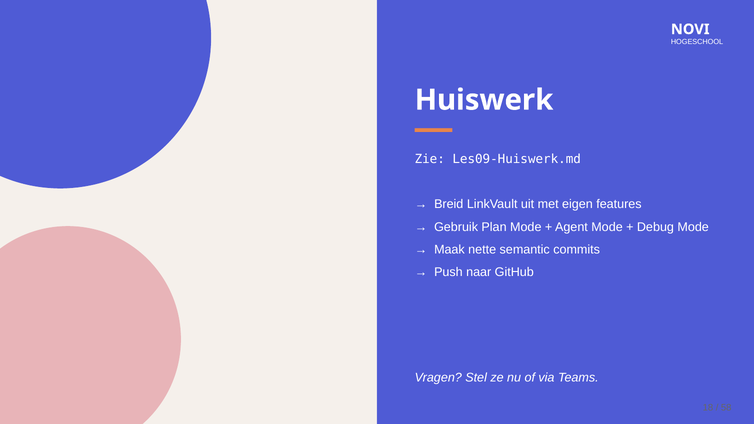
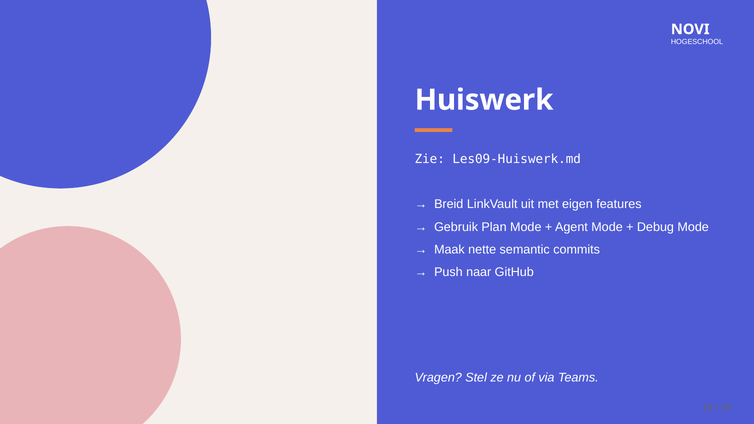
58: 58 -> 20
